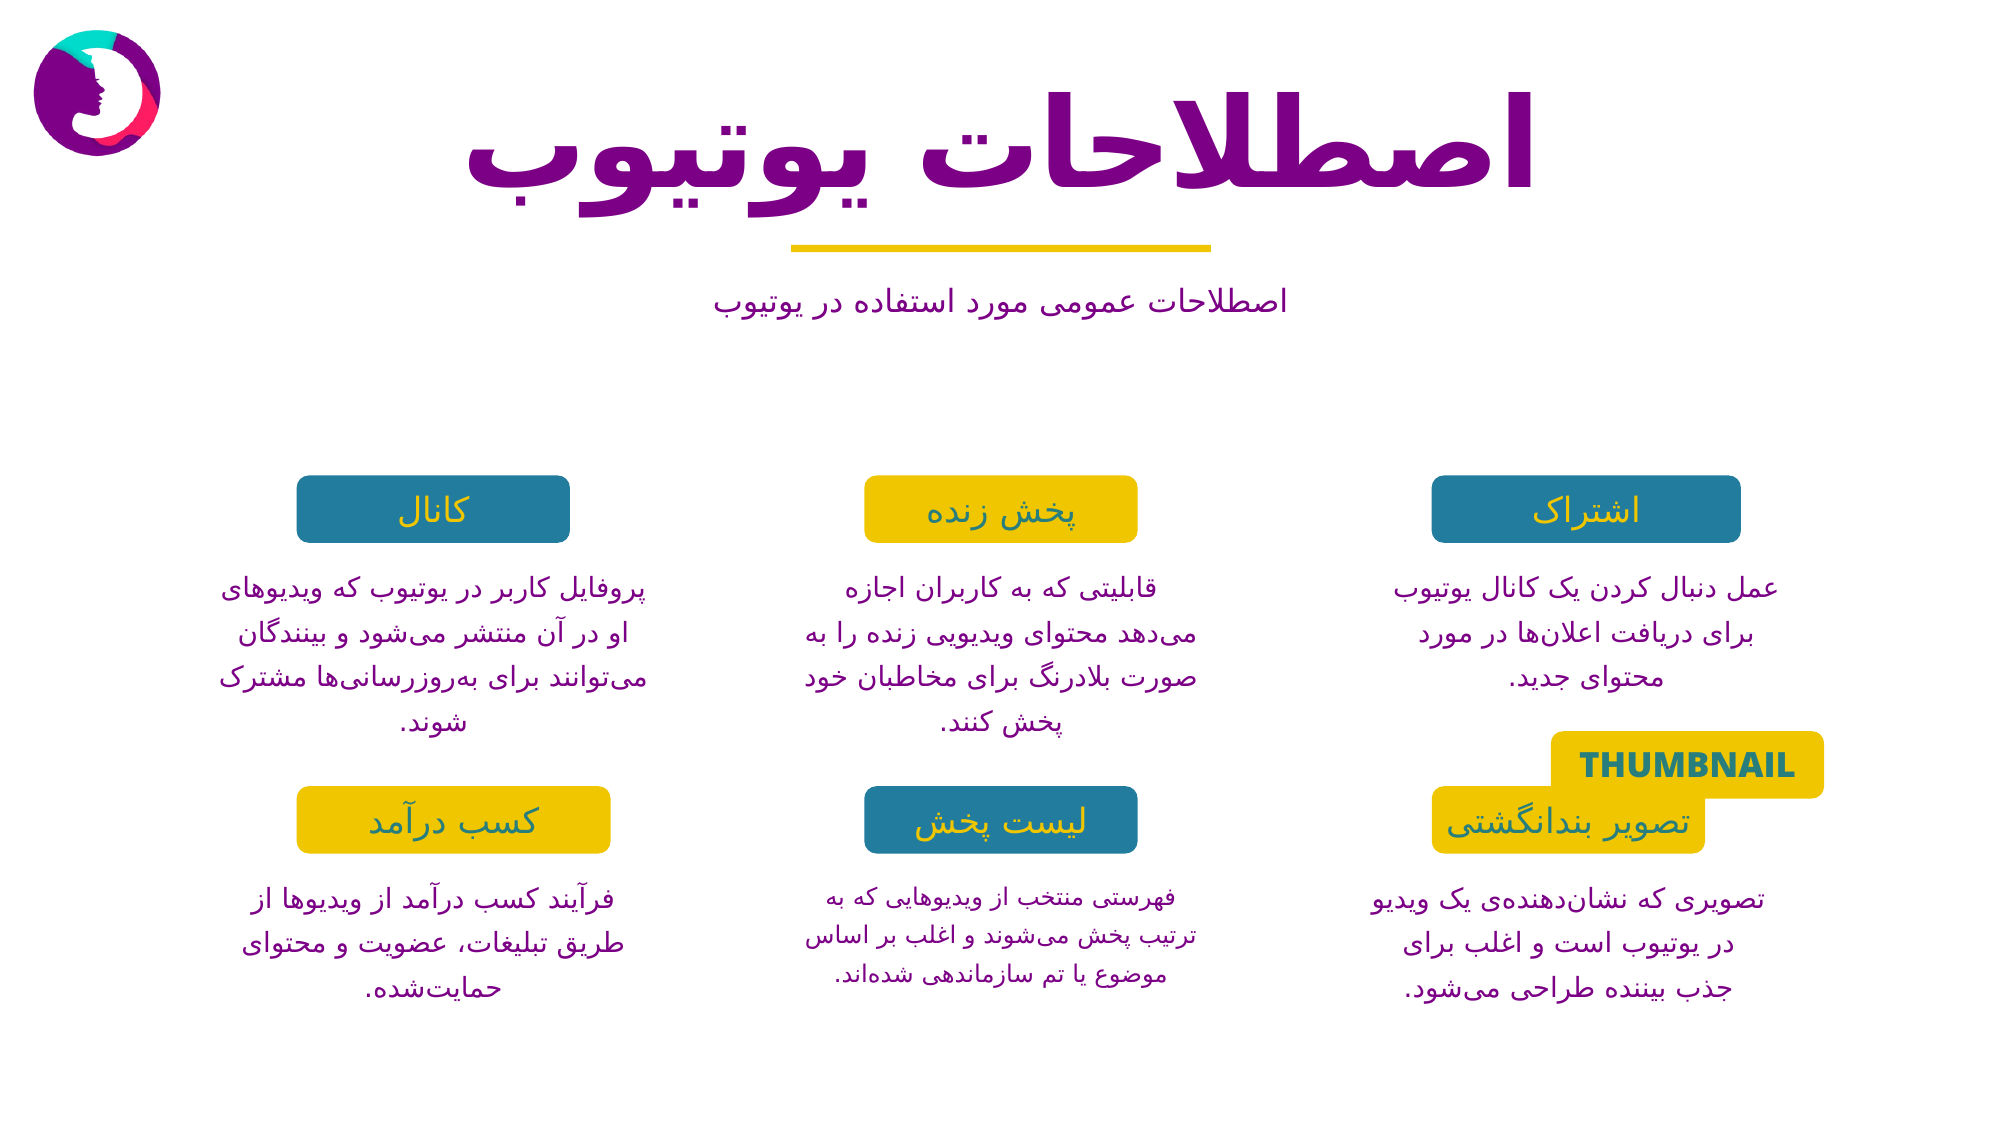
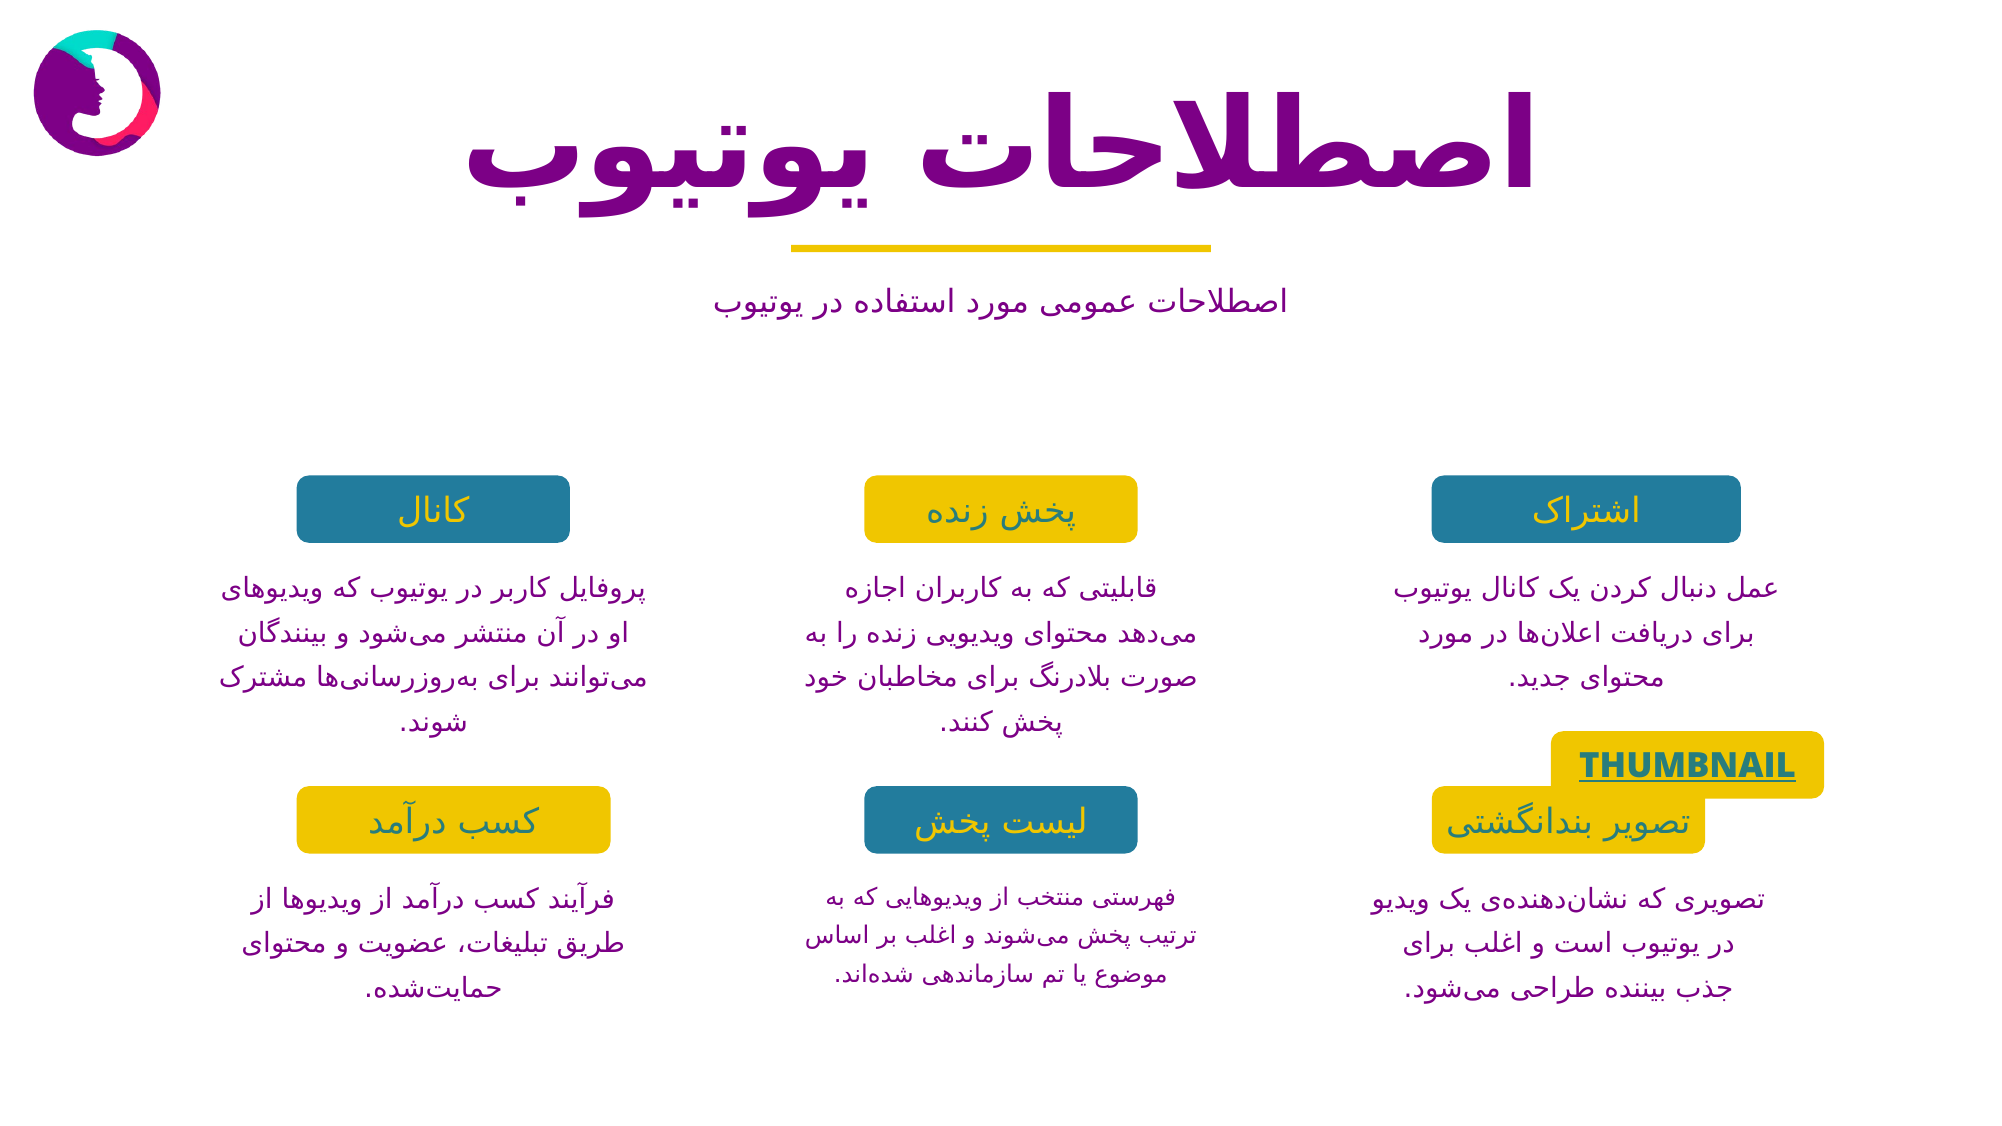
THUMBNAIL underline: none -> present
